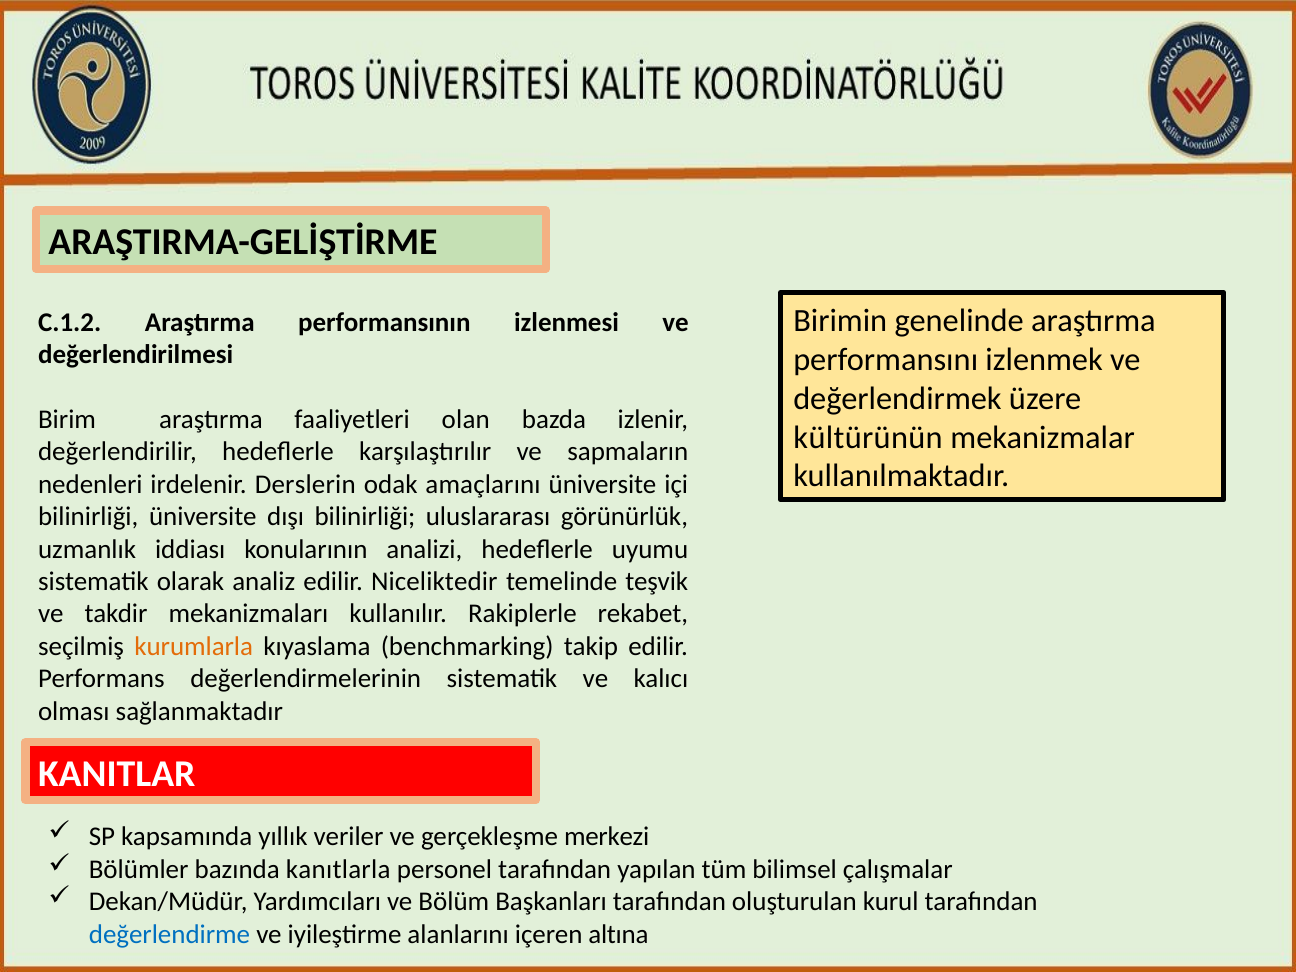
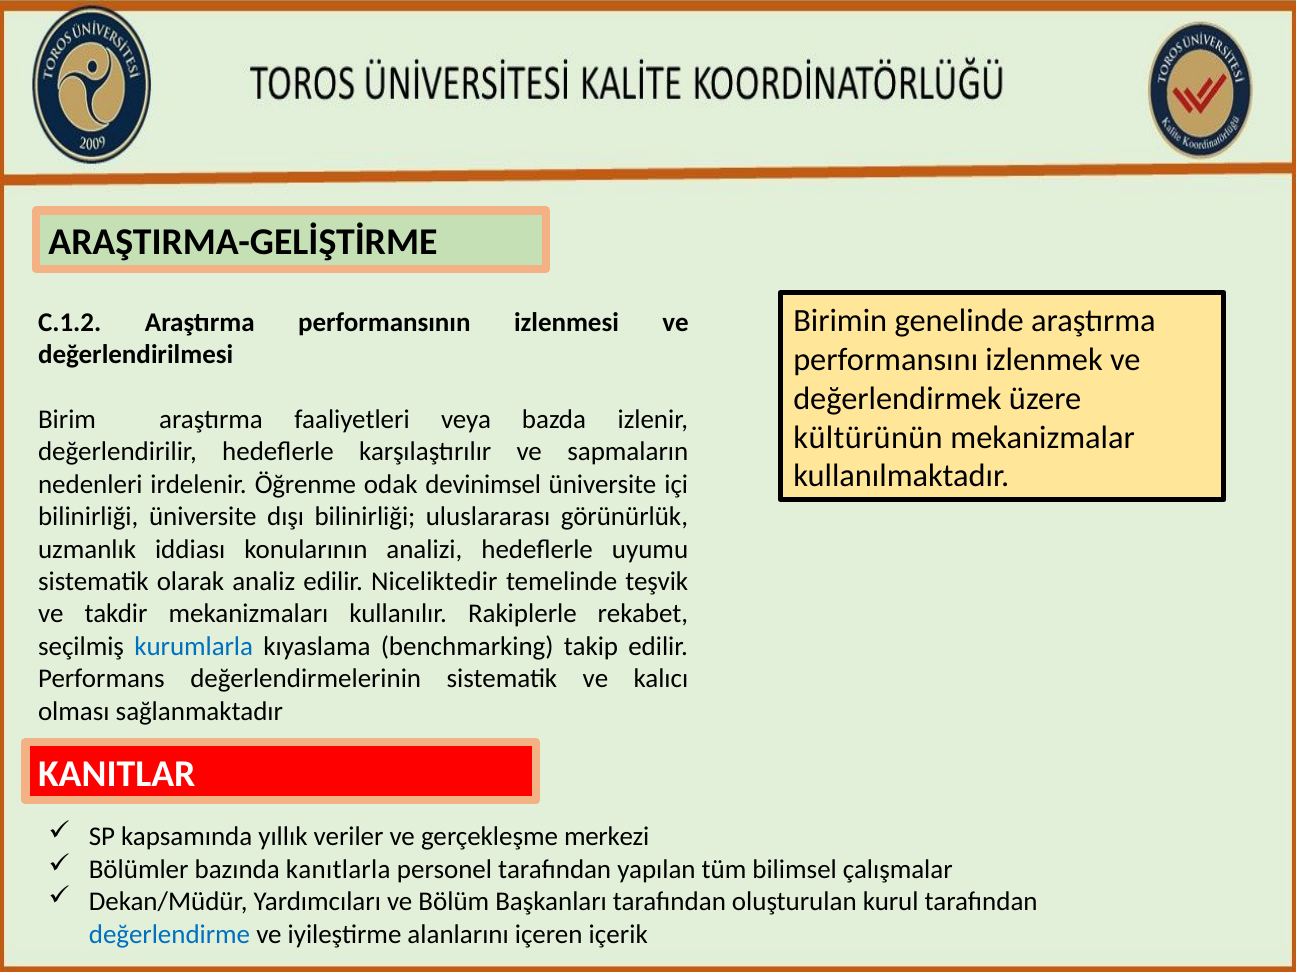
olan: olan -> veya
Derslerin: Derslerin -> Öğrenme
amaçlarını: amaçlarını -> devinimsel
kurumlarla colour: orange -> blue
altına: altına -> içerik
